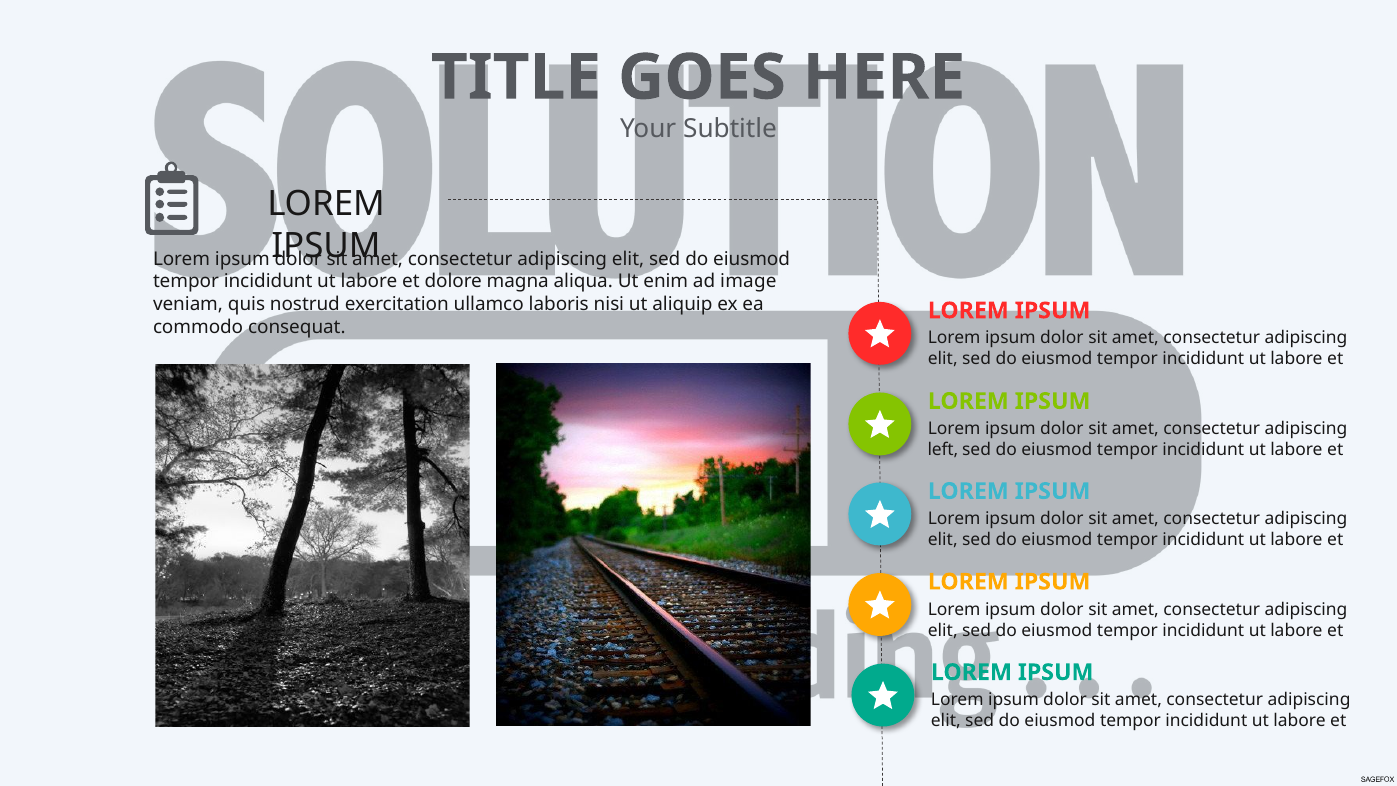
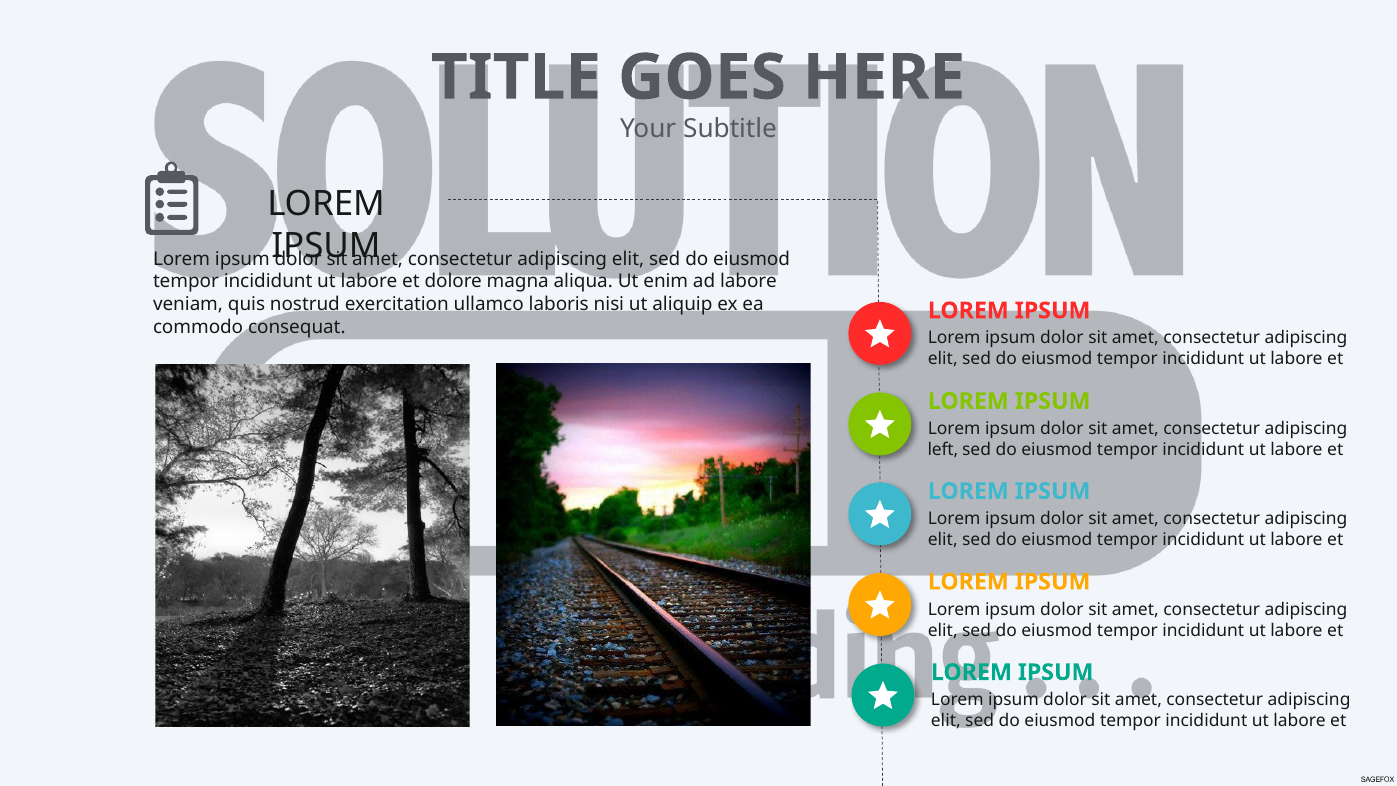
ad image: image -> labore
